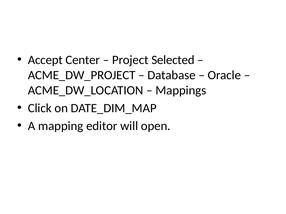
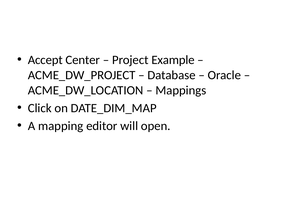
Selected: Selected -> Example
